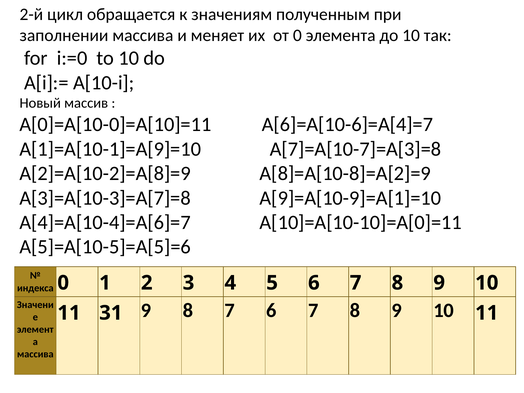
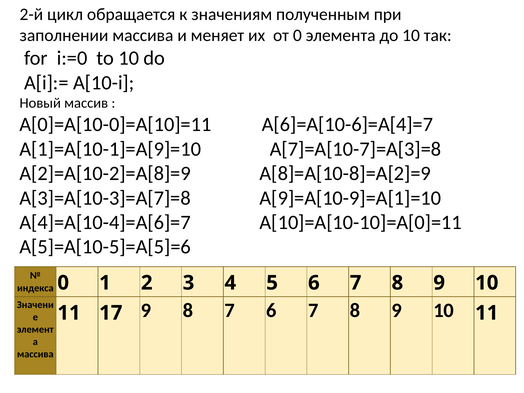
31: 31 -> 17
